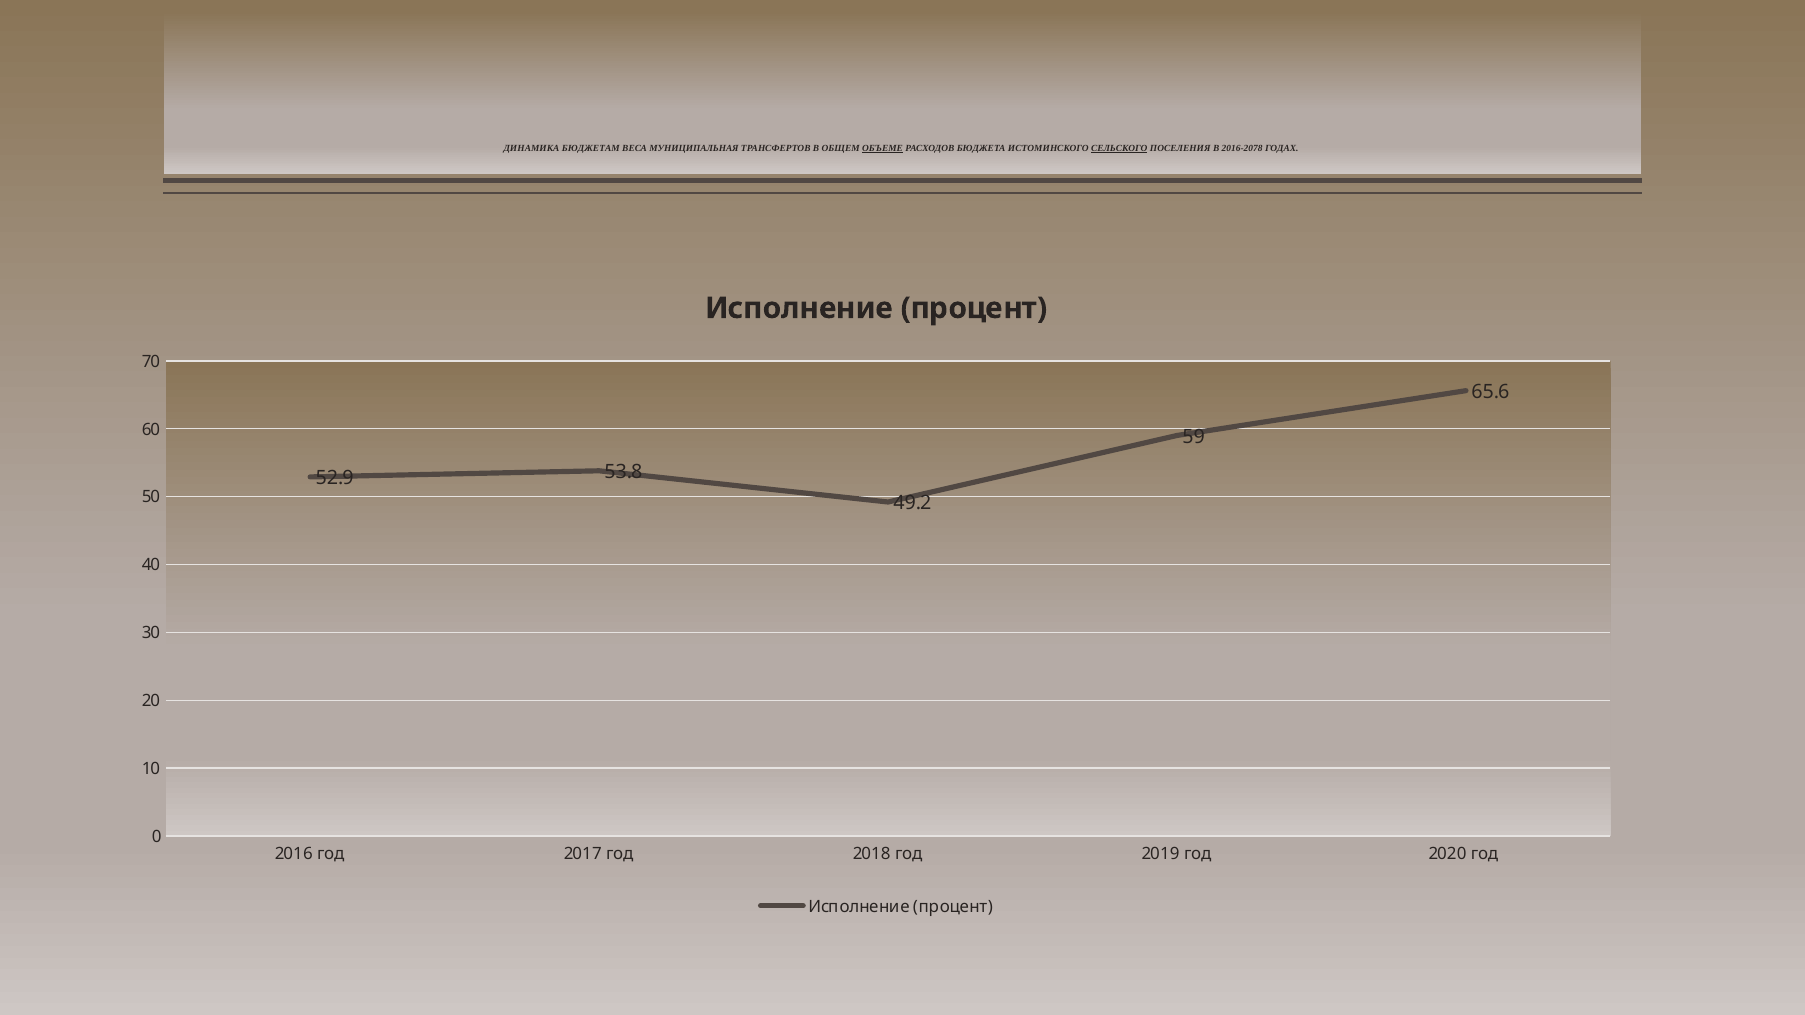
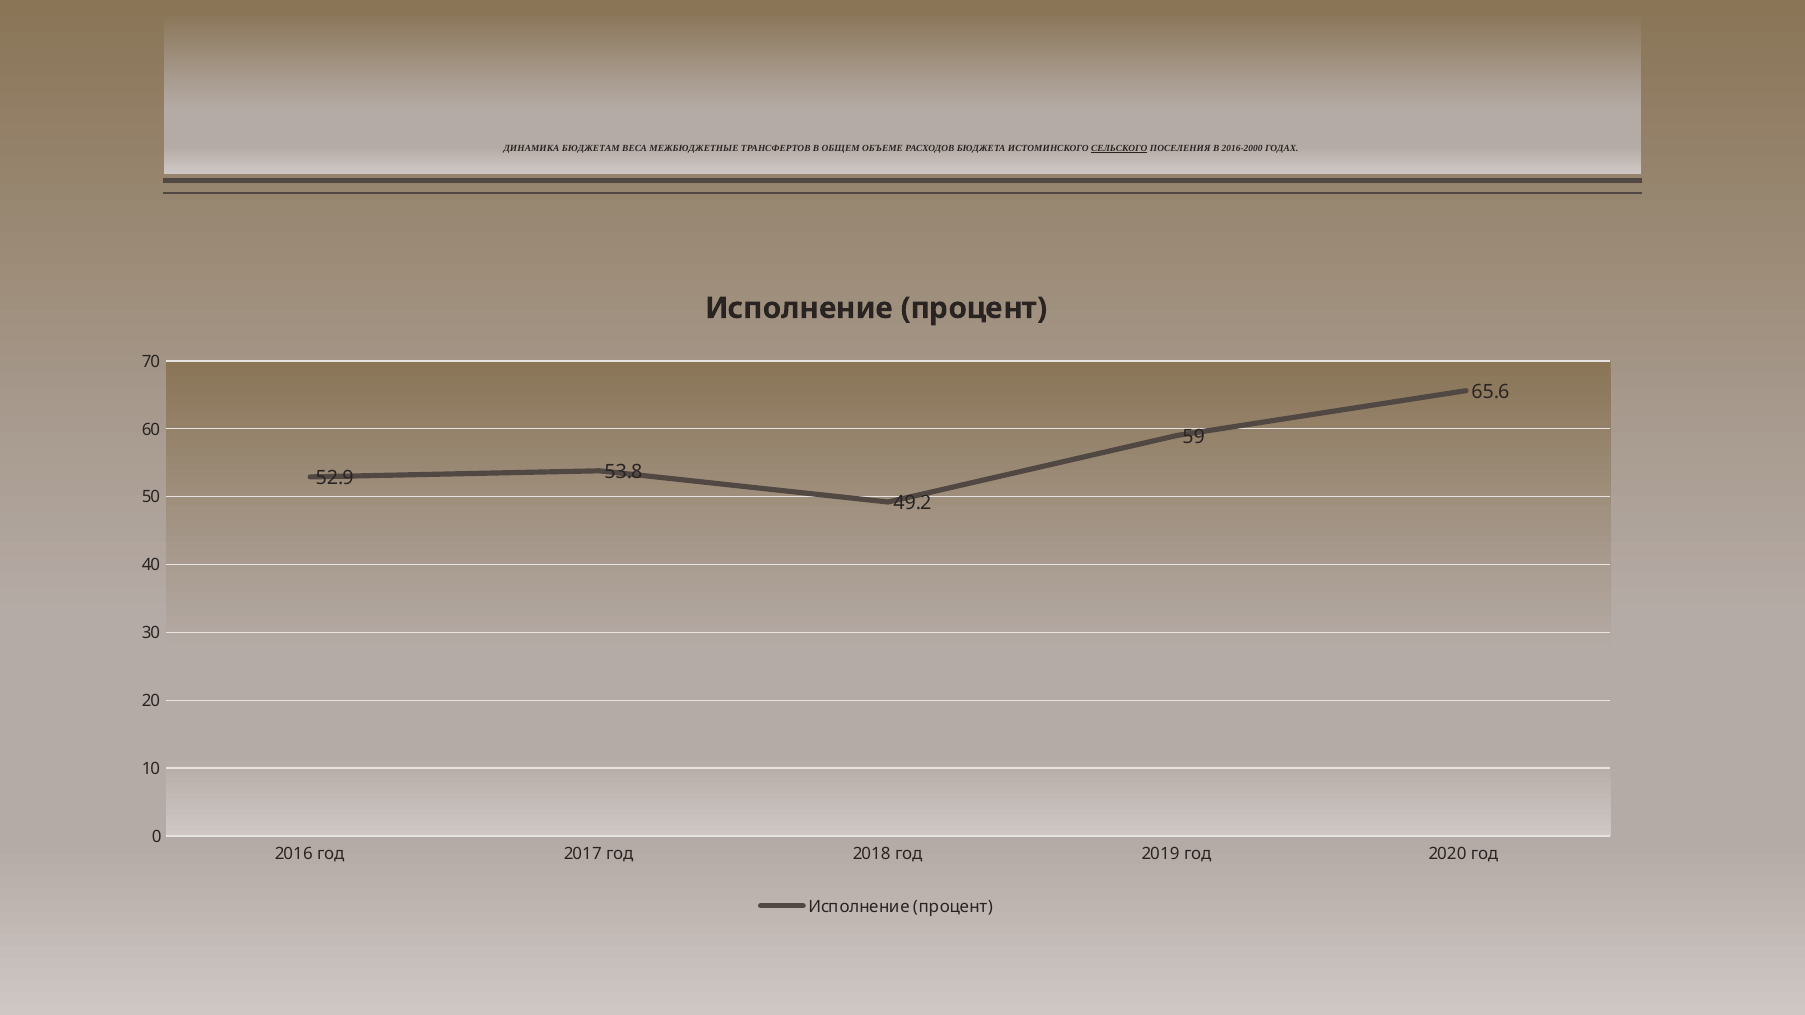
МУНИЦИПАЛЬНАЯ: МУНИЦИПАЛЬНАЯ -> МЕЖБЮДЖЕТНЫЕ
ОБЪЕМЕ underline: present -> none
2016-2078: 2016-2078 -> 2016-2000
